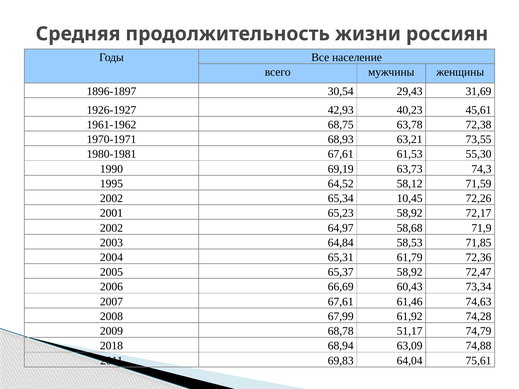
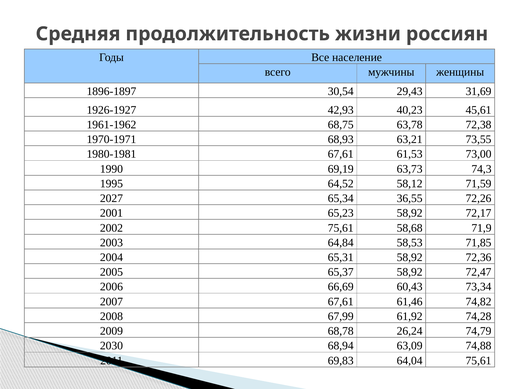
55,30: 55,30 -> 73,00
2002 at (111, 199): 2002 -> 2027
10,45: 10,45 -> 36,55
2002 64,97: 64,97 -> 75,61
65,31 61,79: 61,79 -> 58,92
74,63: 74,63 -> 74,82
51,17: 51,17 -> 26,24
2018: 2018 -> 2030
